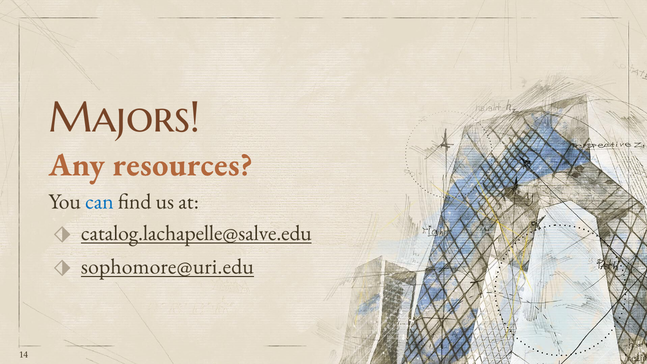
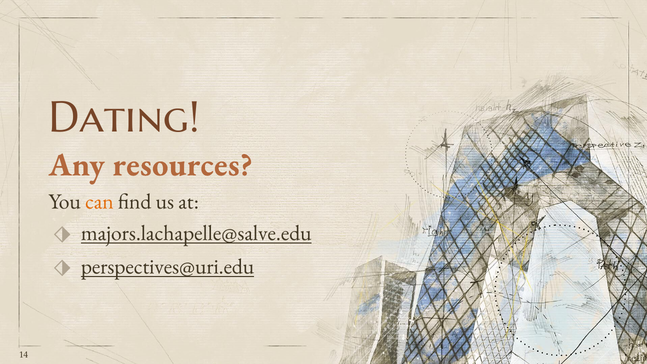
Majors: Majors -> Dating
can colour: blue -> orange
catalog.lachapelle@salve.edu: catalog.lachapelle@salve.edu -> majors.lachapelle@salve.edu
sophomore@uri.edu: sophomore@uri.edu -> perspectives@uri.edu
